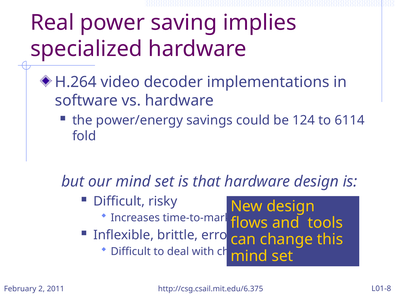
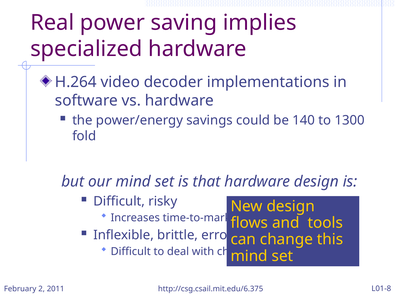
124: 124 -> 140
6114: 6114 -> 1300
